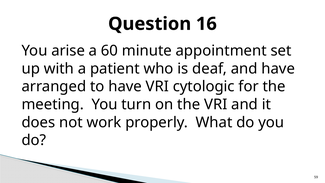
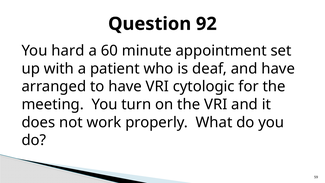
16: 16 -> 92
arise: arise -> hard
